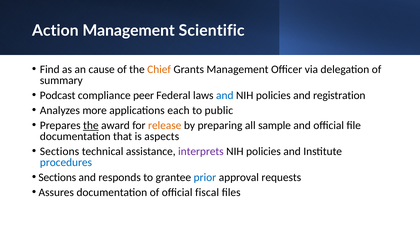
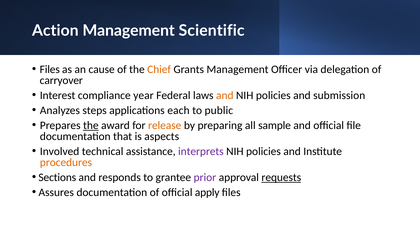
Find at (50, 70): Find -> Files
summary: summary -> carryover
Podcast: Podcast -> Interest
peer: peer -> year
and at (225, 96) colour: blue -> orange
registration: registration -> submission
more: more -> steps
Sections at (60, 152): Sections -> Involved
procedures colour: blue -> orange
prior colour: blue -> purple
requests underline: none -> present
fiscal: fiscal -> apply
